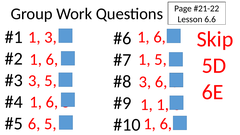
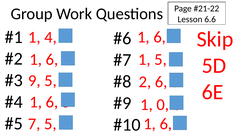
1 3: 3 -> 4
3 at (34, 81): 3 -> 9
3 at (145, 82): 3 -> 2
1 1: 1 -> 0
6 at (34, 124): 6 -> 7
